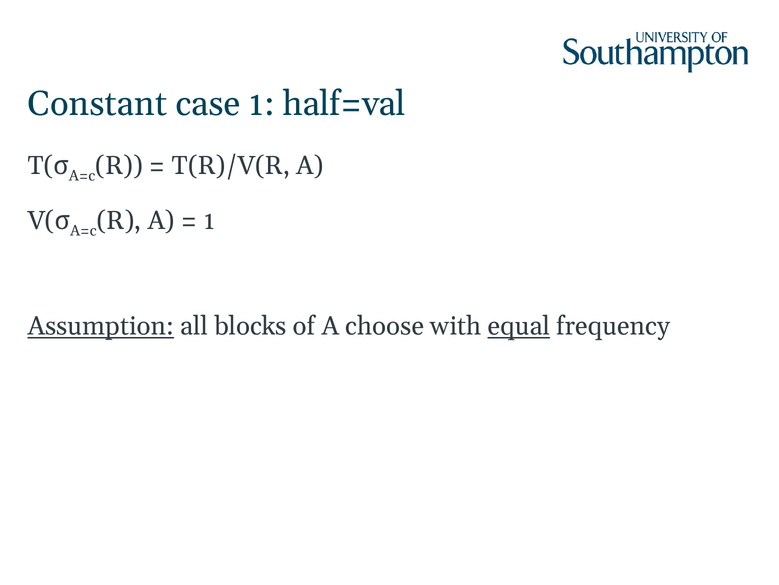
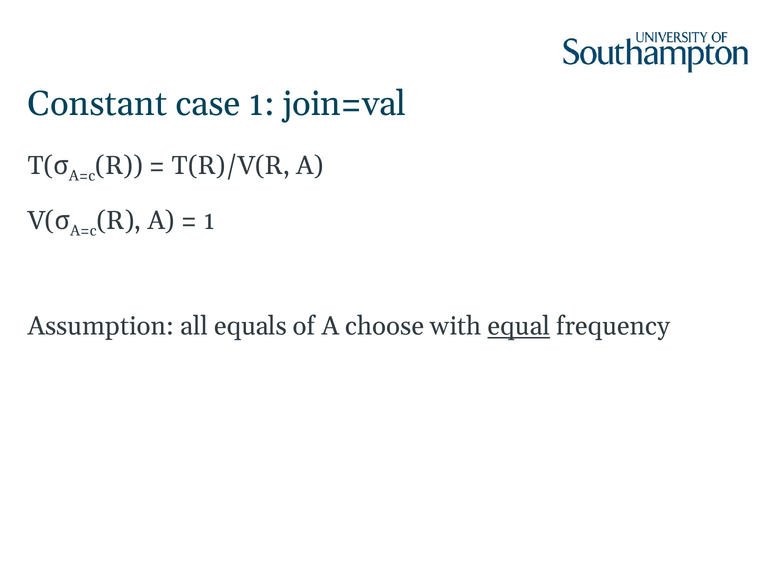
half=val: half=val -> join=val
Assumption underline: present -> none
blocks: blocks -> equals
